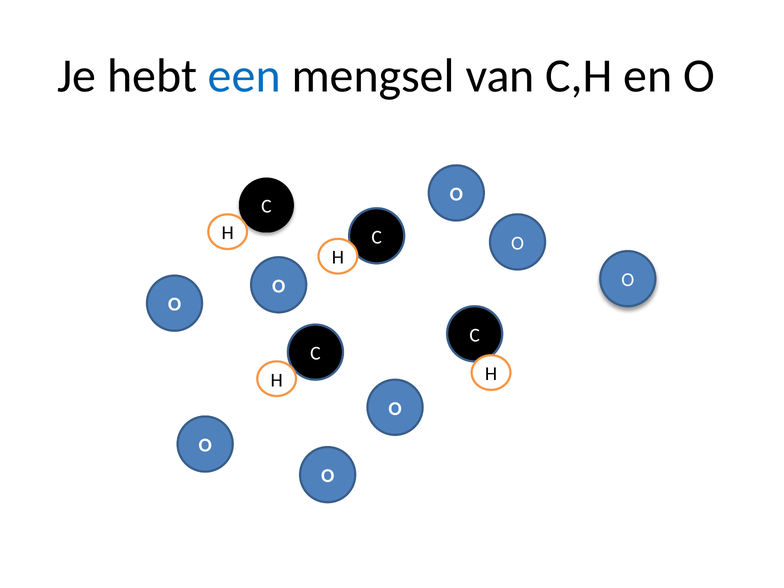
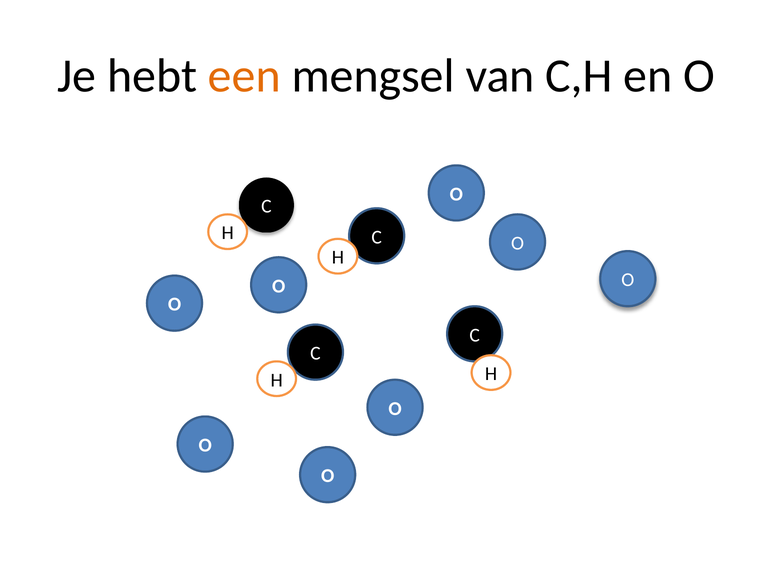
een colour: blue -> orange
